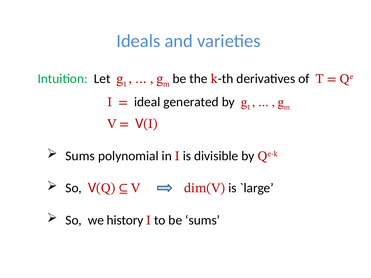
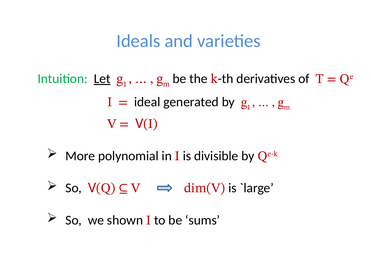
Let underline: none -> present
Sums at (80, 156): Sums -> More
history: history -> shown
